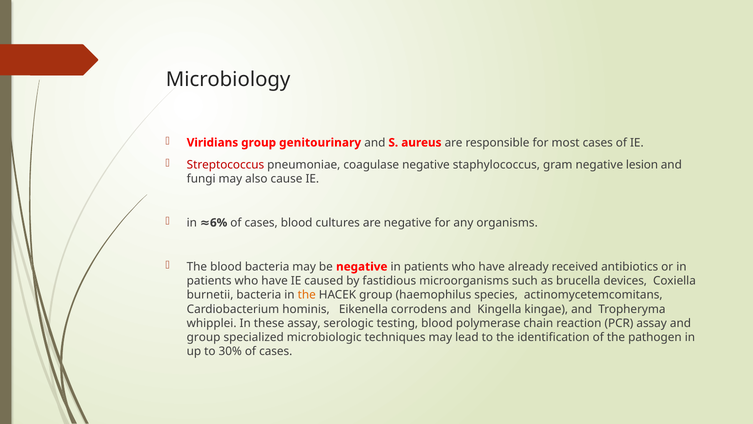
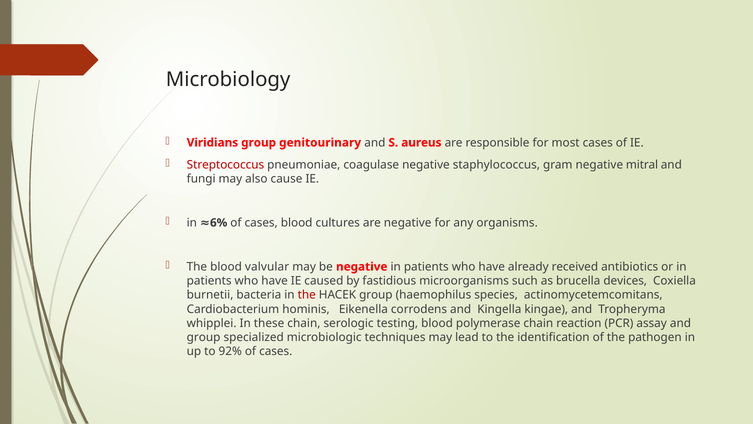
lesion: lesion -> mitral
blood bacteria: bacteria -> valvular
the at (307, 295) colour: orange -> red
these assay: assay -> chain
30%: 30% -> 92%
